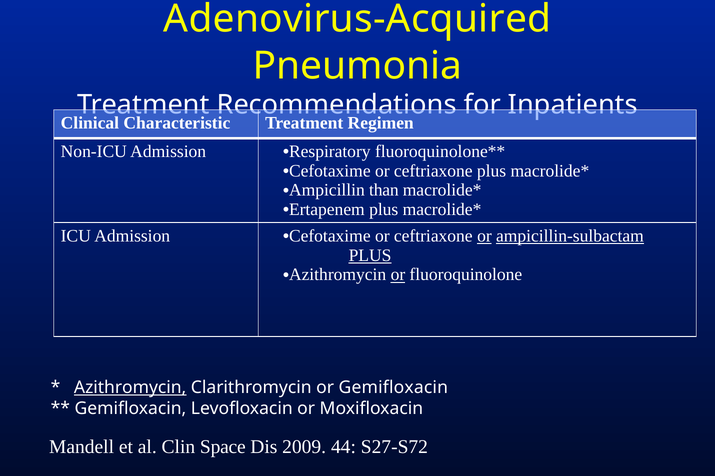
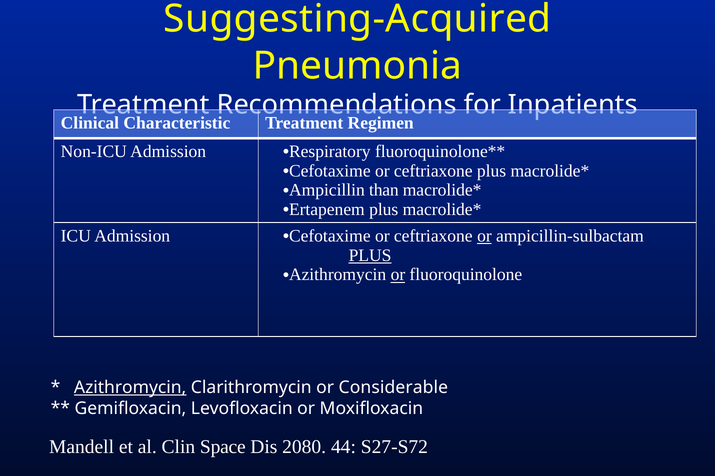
Adenovirus-Acquired: Adenovirus-Acquired -> Suggesting-Acquired
ampicillin-sulbactam underline: present -> none
or Gemifloxacin: Gemifloxacin -> Considerable
2009: 2009 -> 2080
